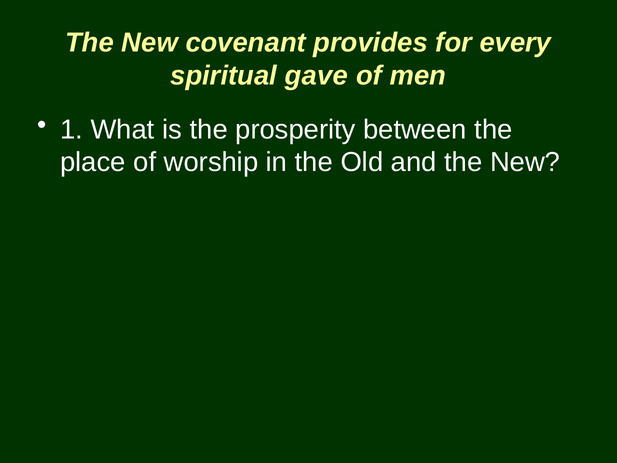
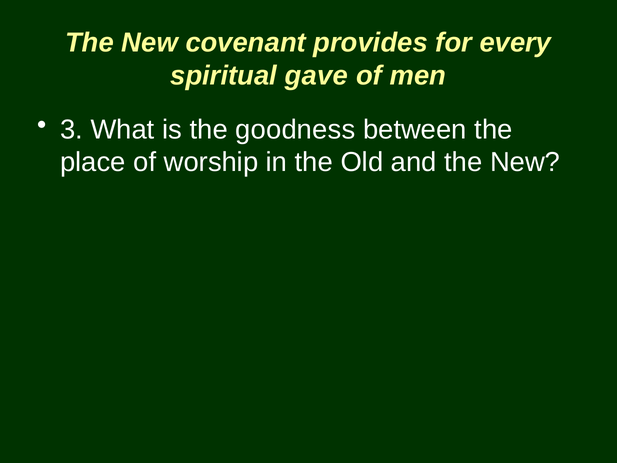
1: 1 -> 3
prosperity: prosperity -> goodness
